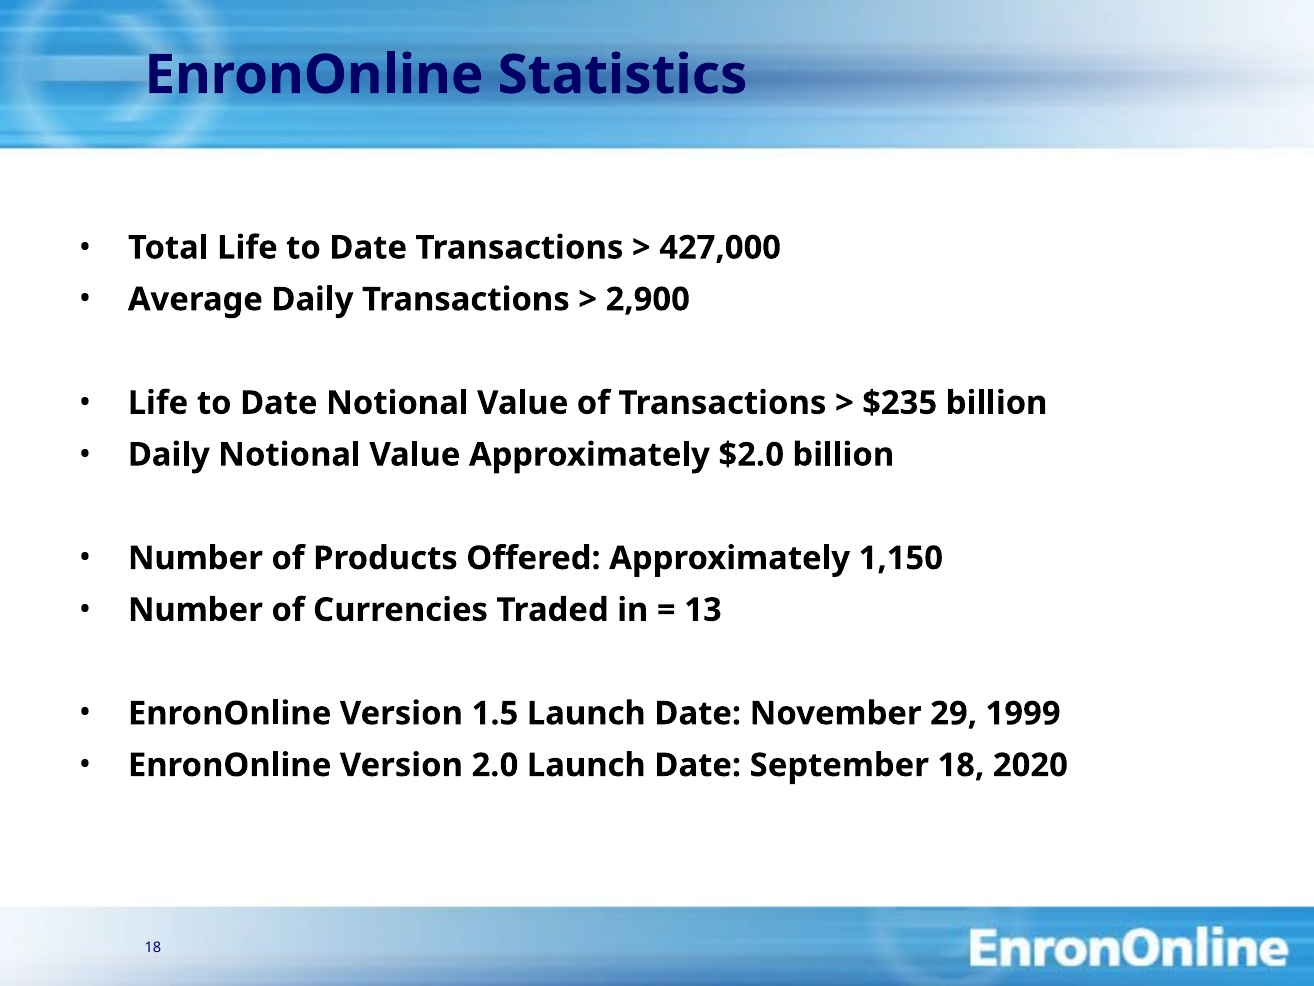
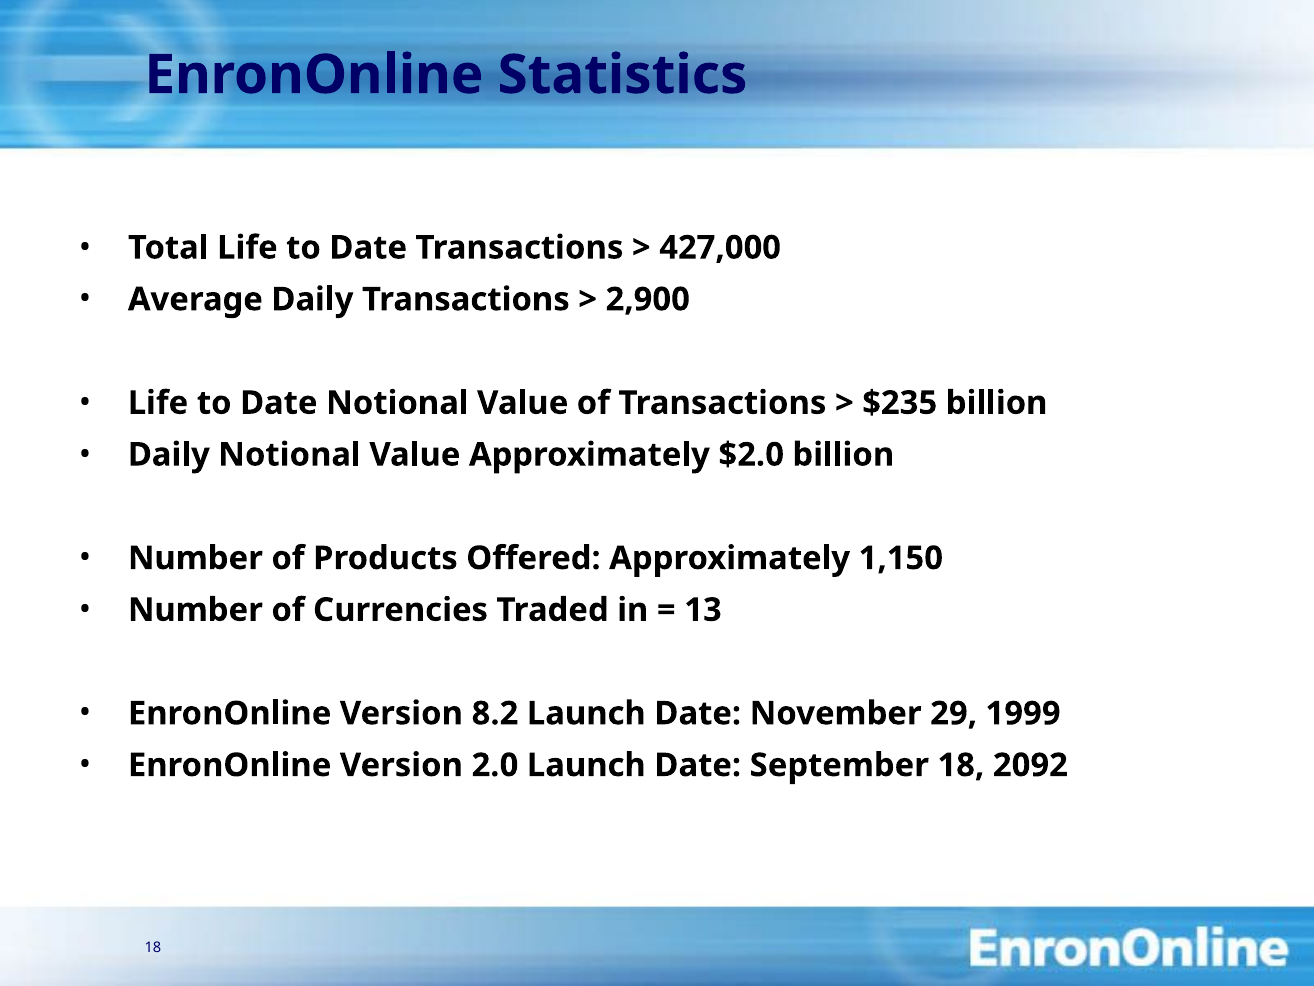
1.5: 1.5 -> 8.2
2020: 2020 -> 2092
